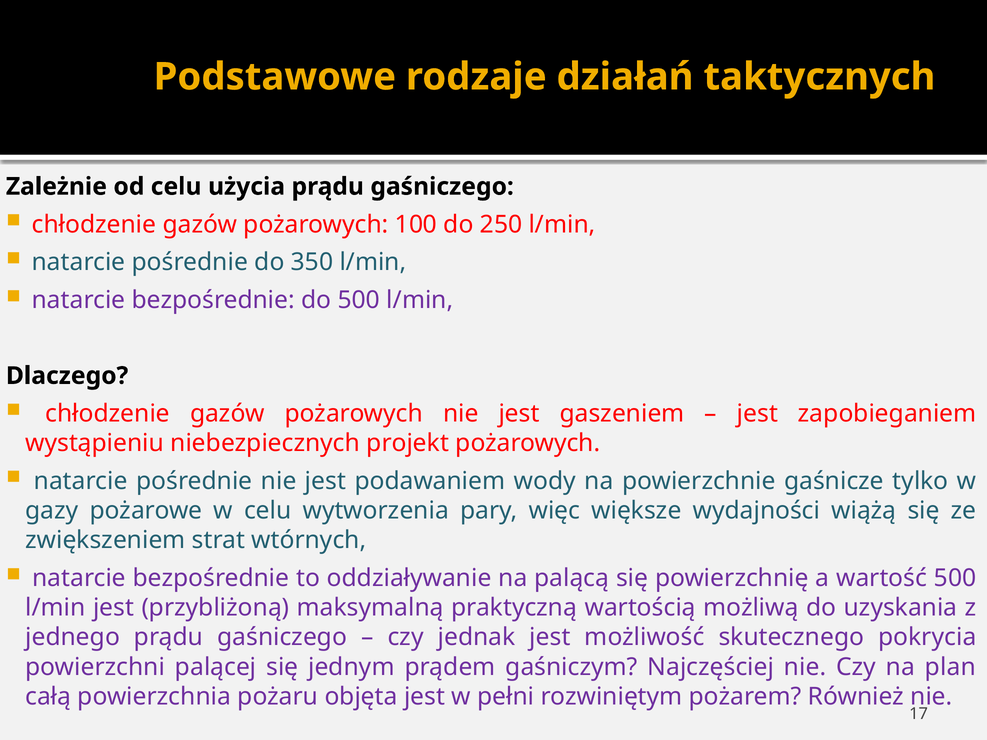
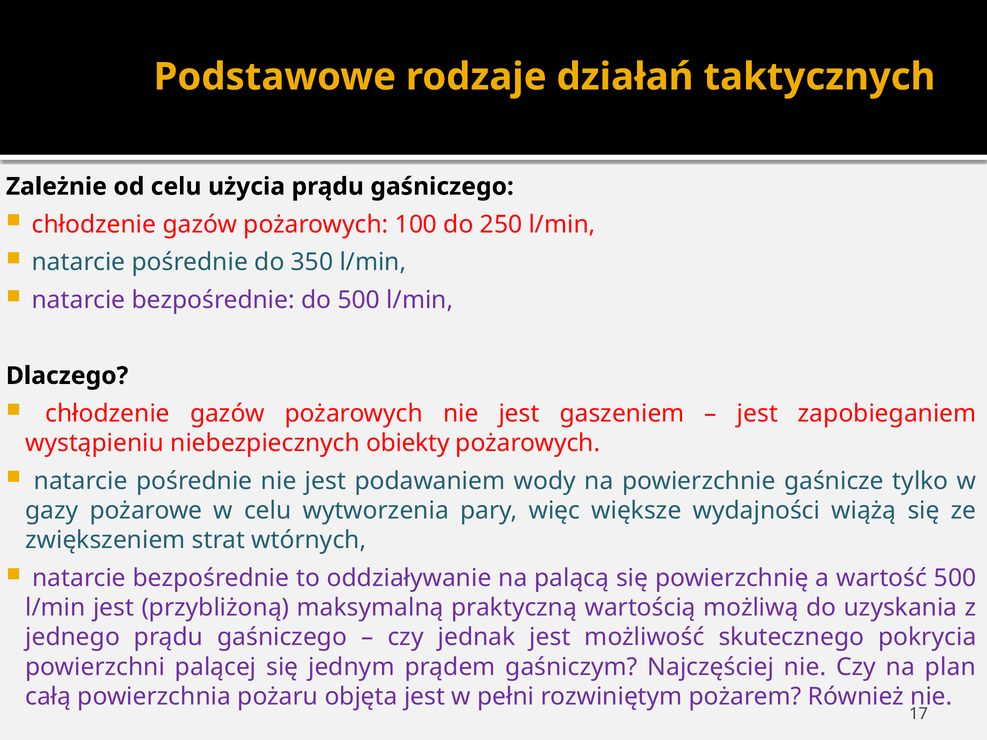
projekt: projekt -> obiekty
